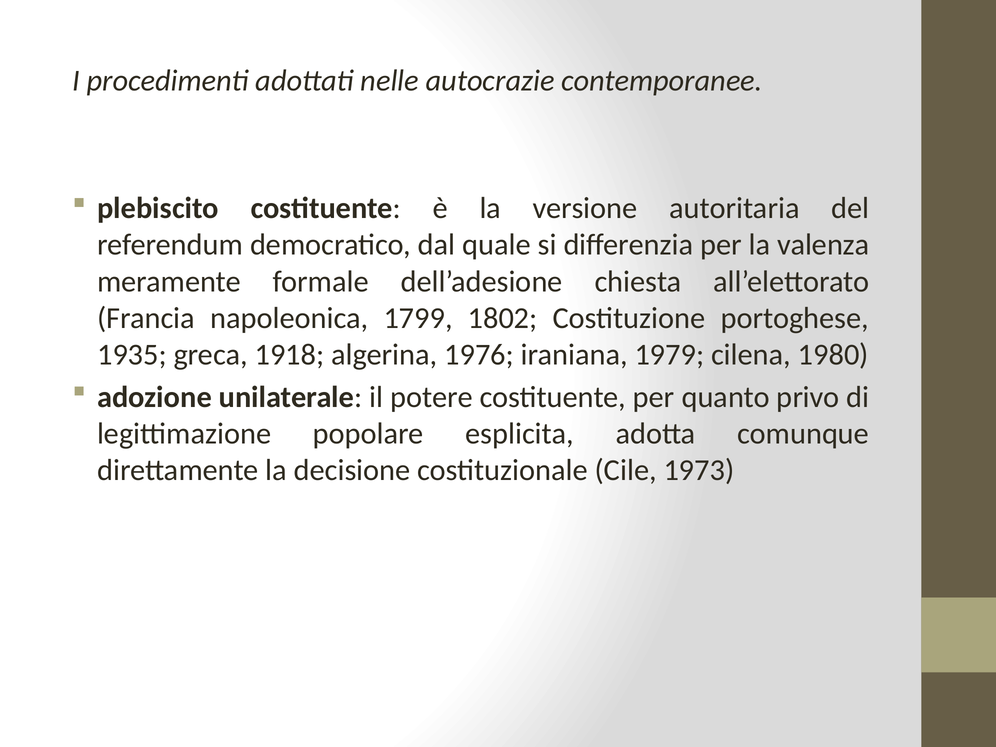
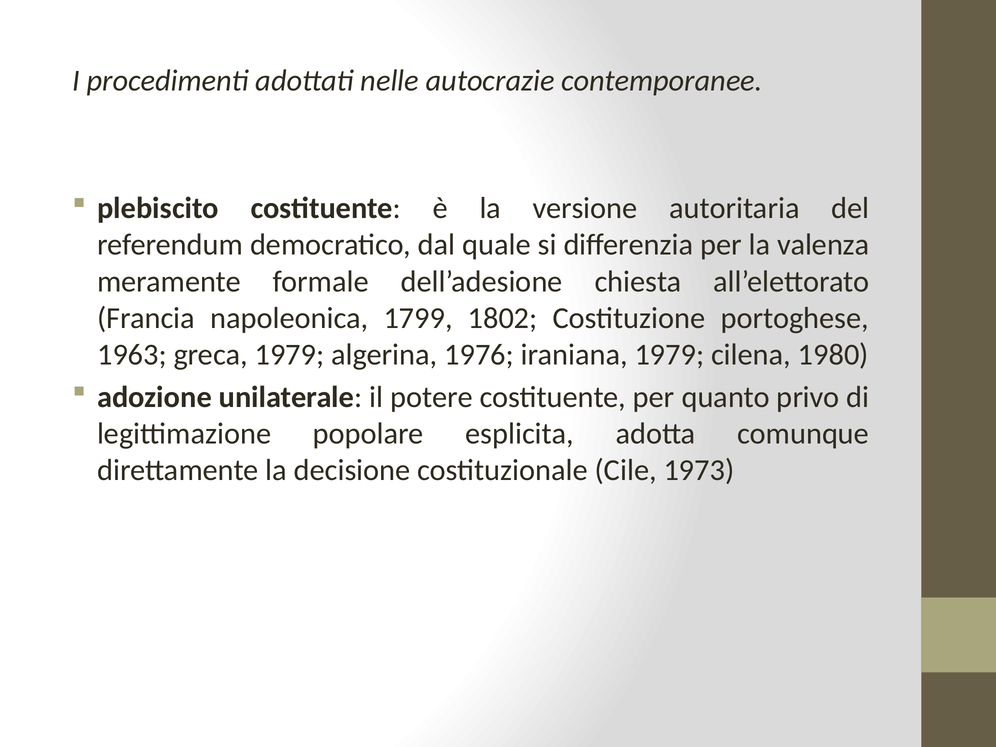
1935: 1935 -> 1963
greca 1918: 1918 -> 1979
